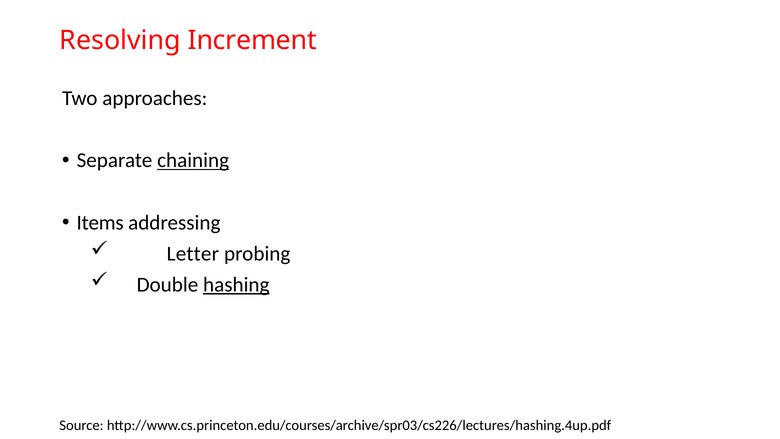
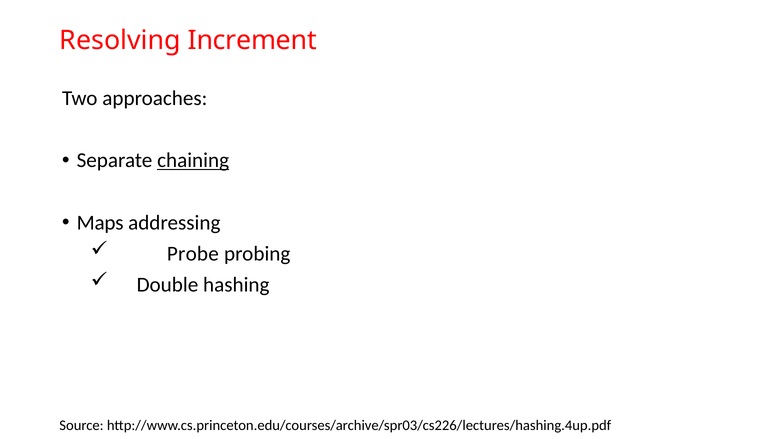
Items: Items -> Maps
Letter: Letter -> Probe
hashing underline: present -> none
